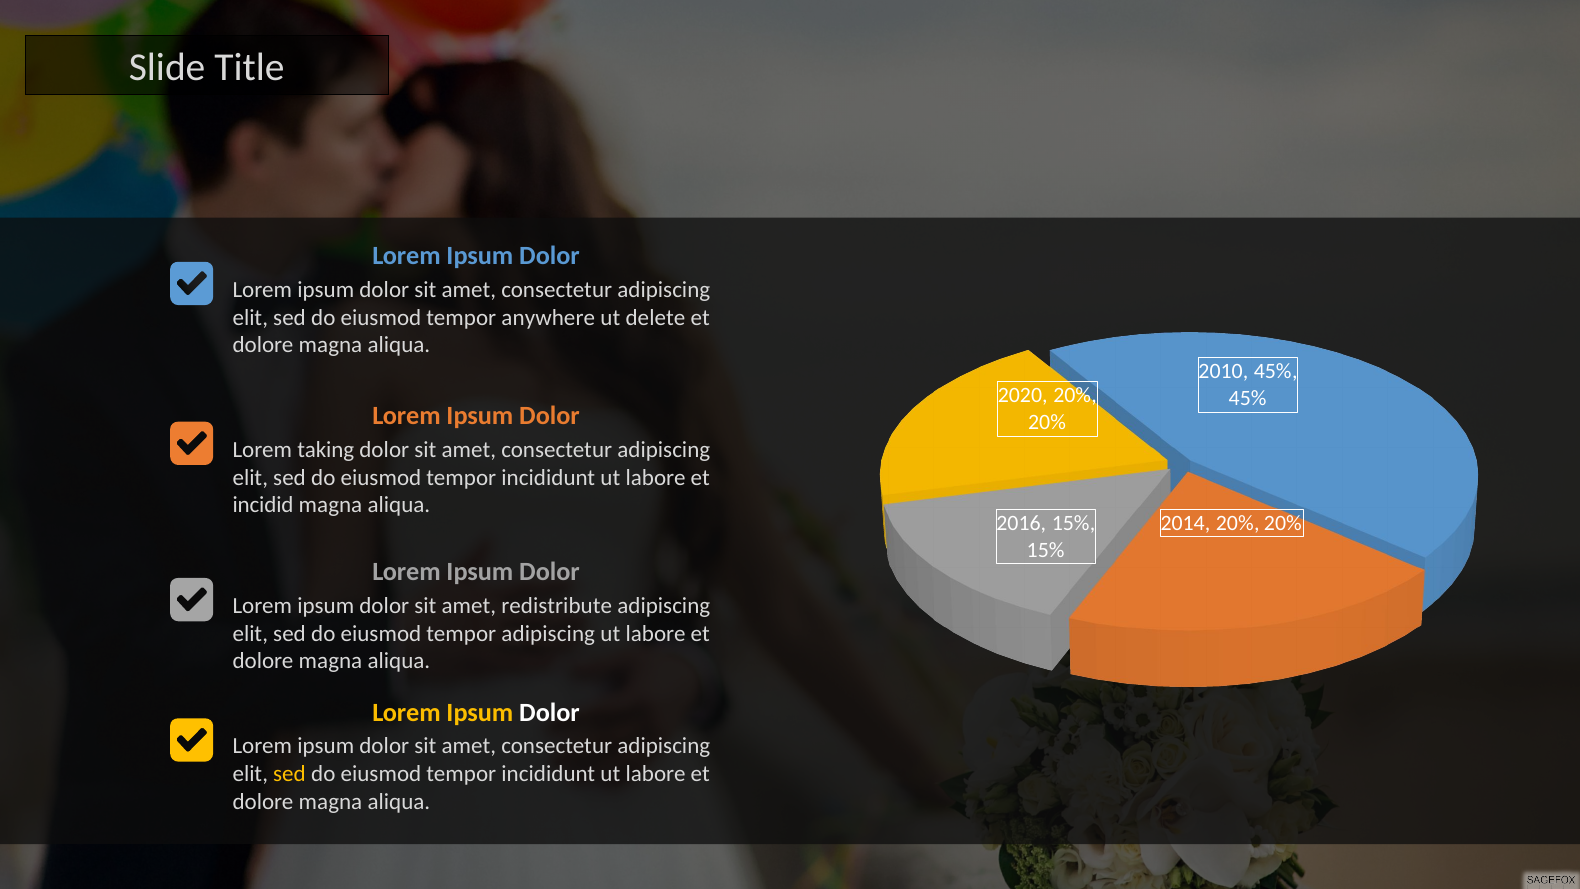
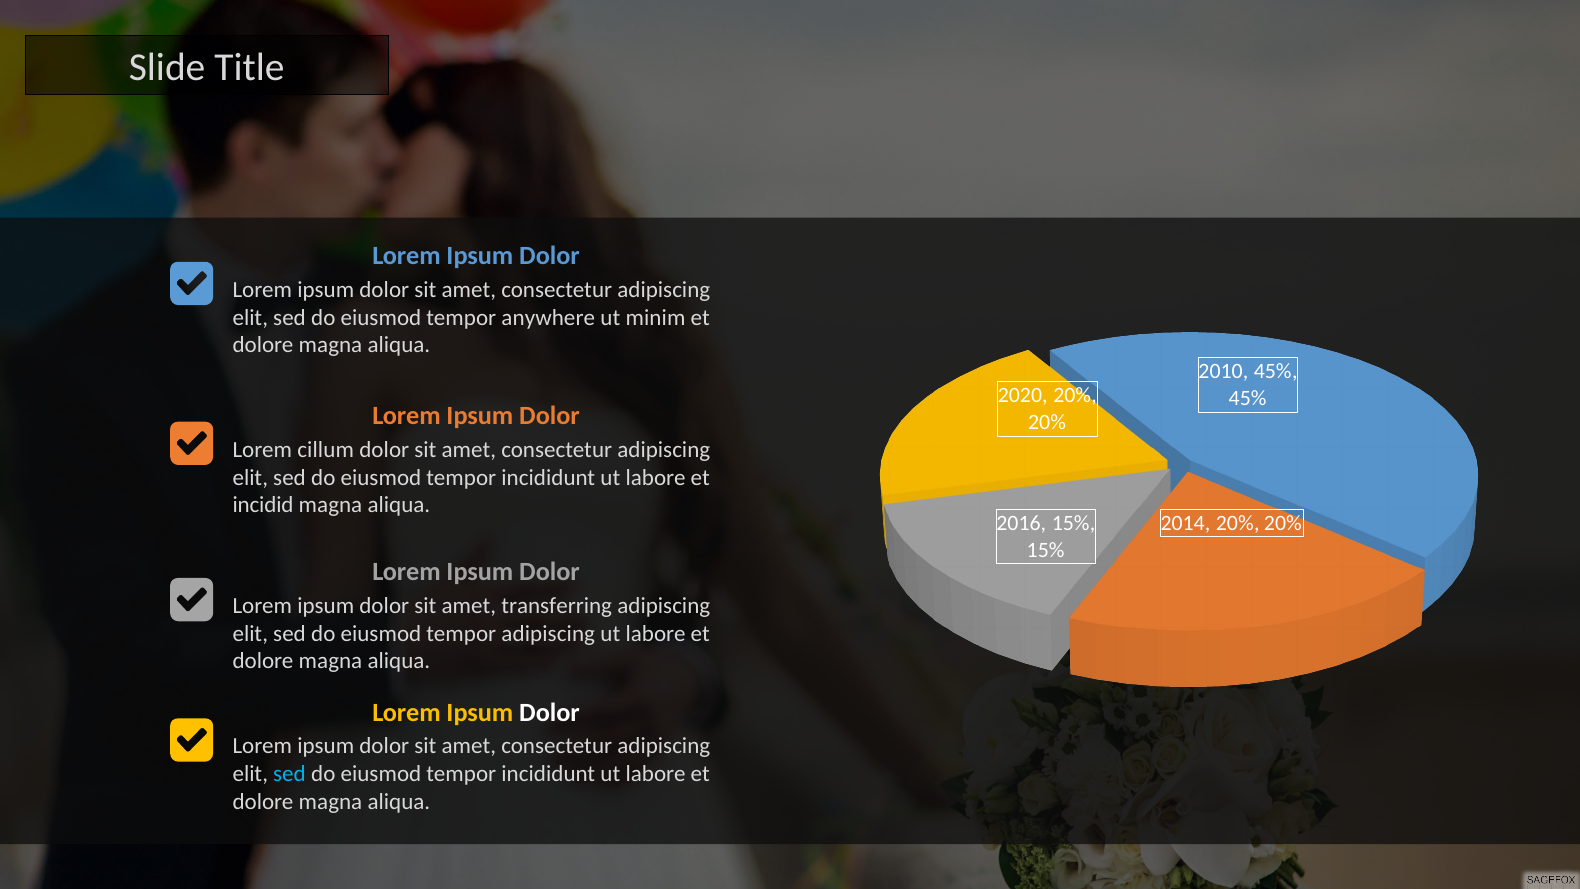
delete: delete -> minim
taking: taking -> cillum
redistribute: redistribute -> transferring
sed at (289, 774) colour: yellow -> light blue
